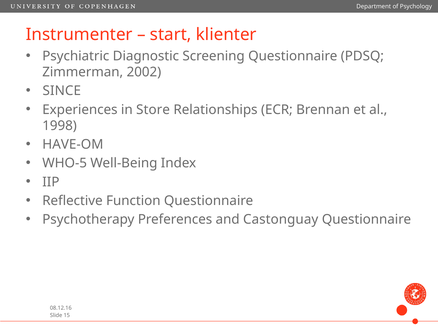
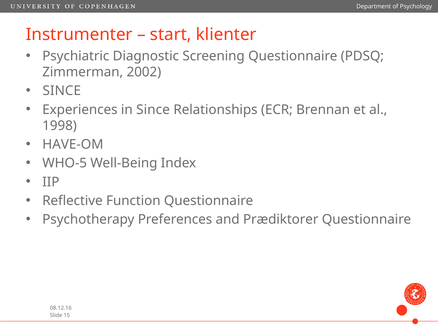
in Store: Store -> Since
Castonguay: Castonguay -> Prædiktorer
